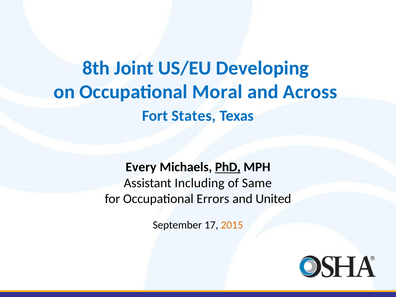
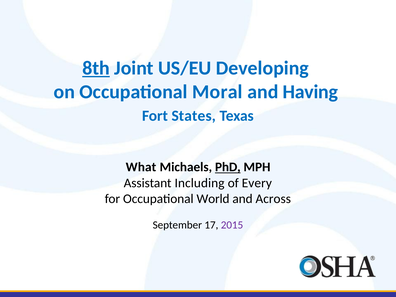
8th underline: none -> present
Across: Across -> Having
Every: Every -> What
Same: Same -> Every
Errors: Errors -> World
United: United -> Across
2015 colour: orange -> purple
